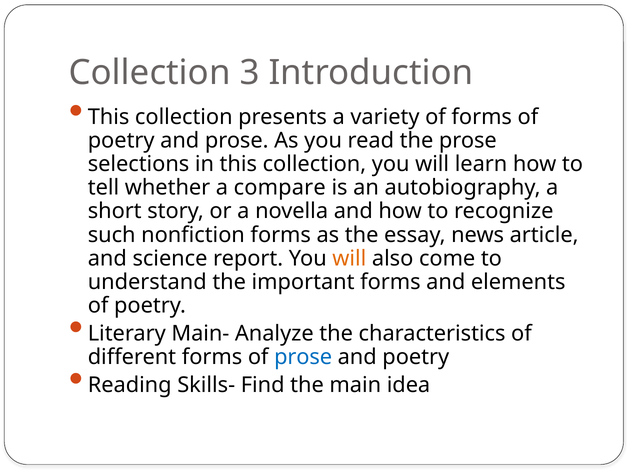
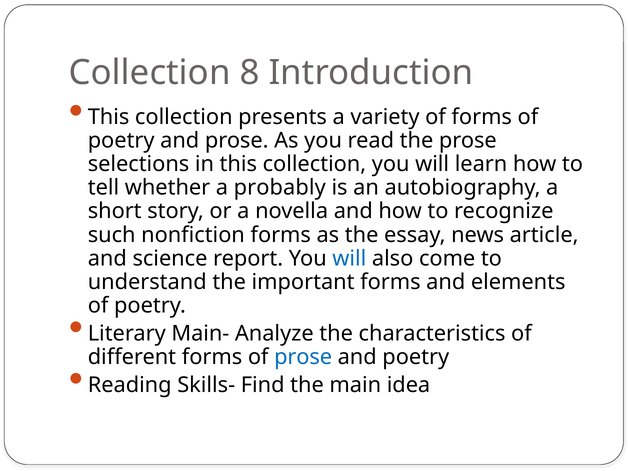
3: 3 -> 8
compare: compare -> probably
will at (349, 258) colour: orange -> blue
